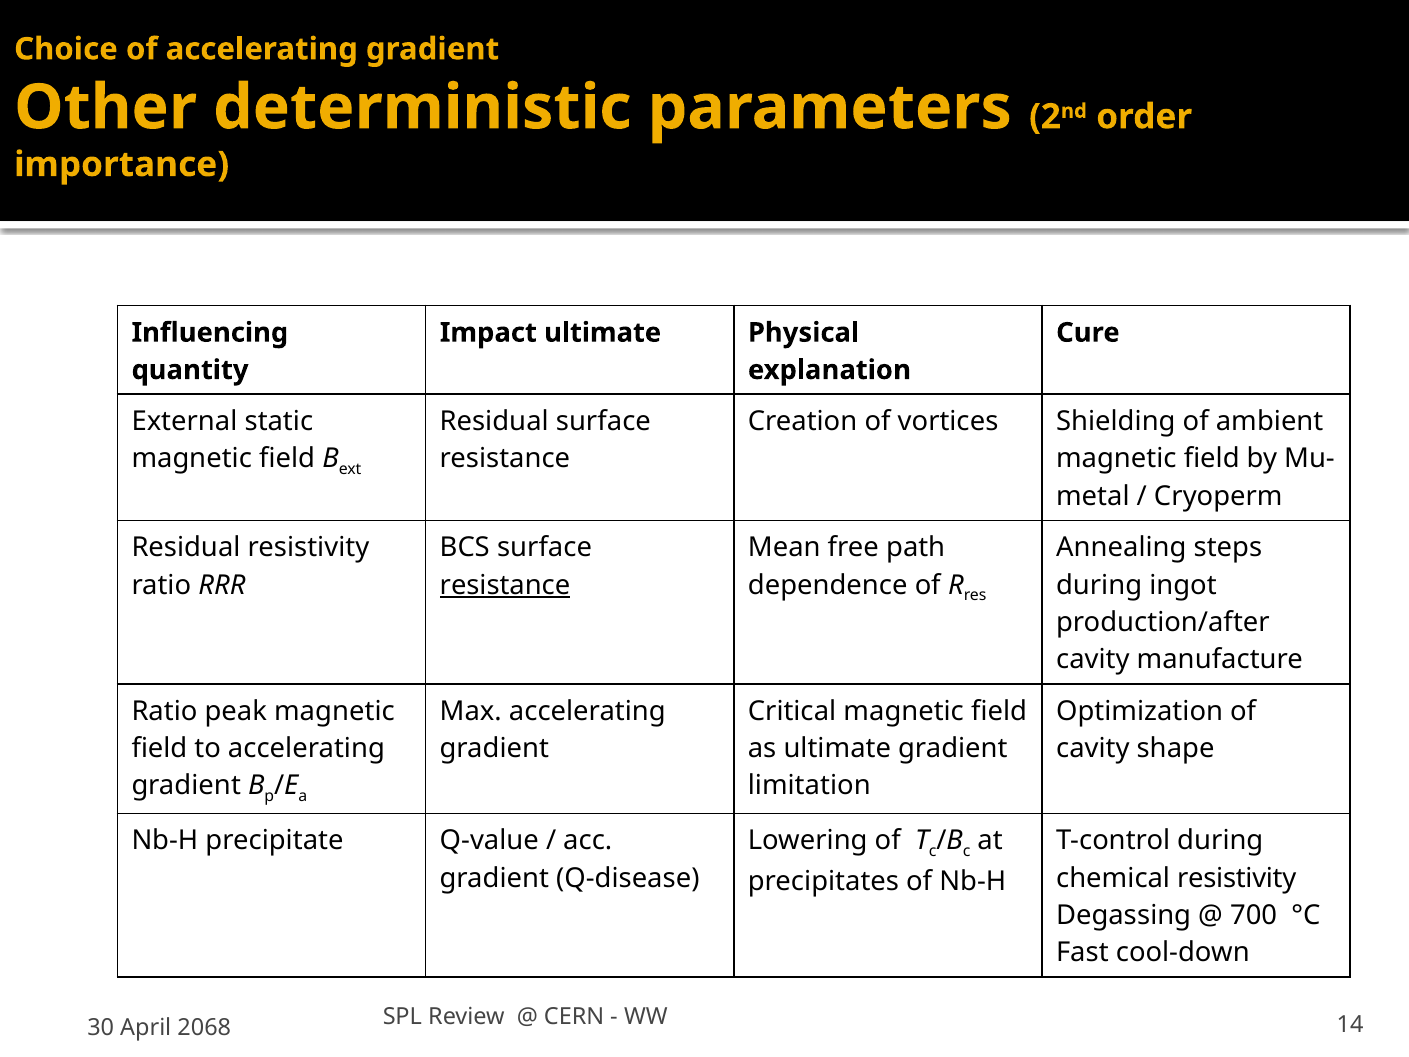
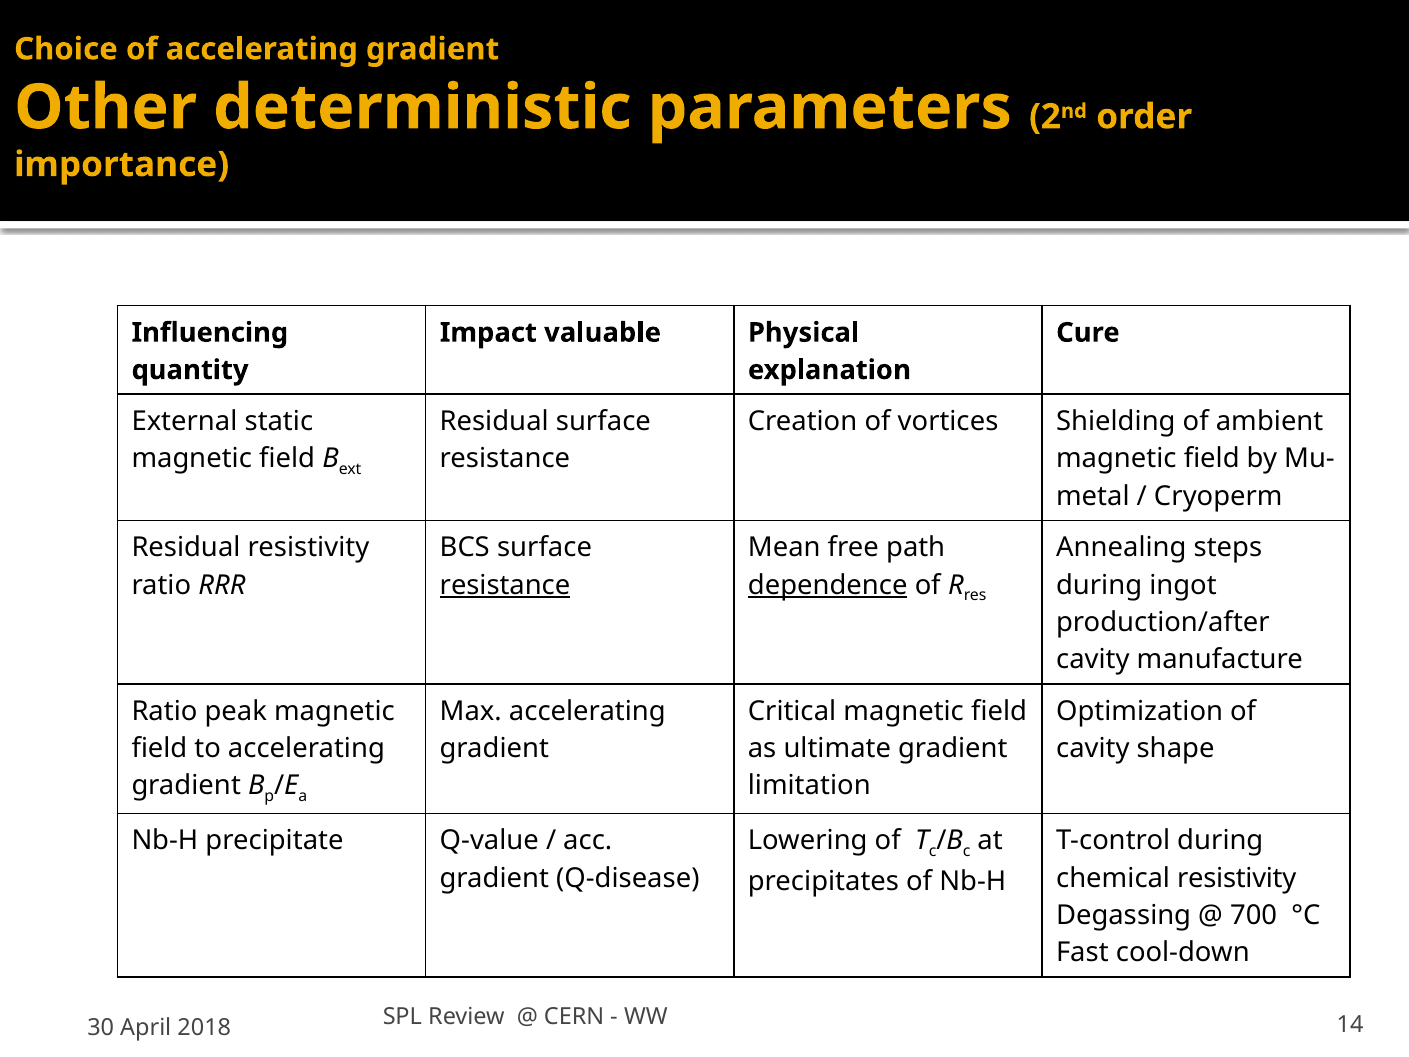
Impact ultimate: ultimate -> valuable
dependence underline: none -> present
2068: 2068 -> 2018
